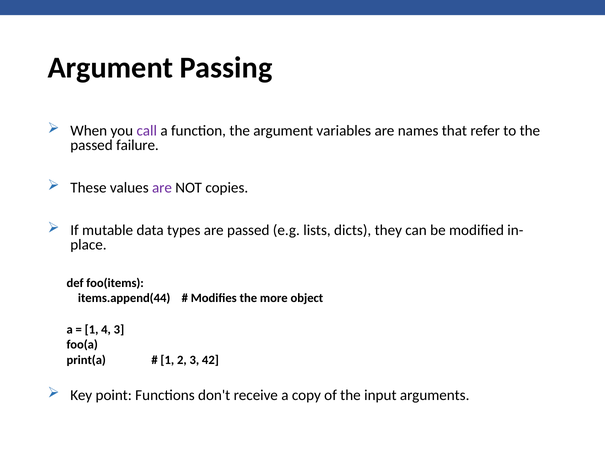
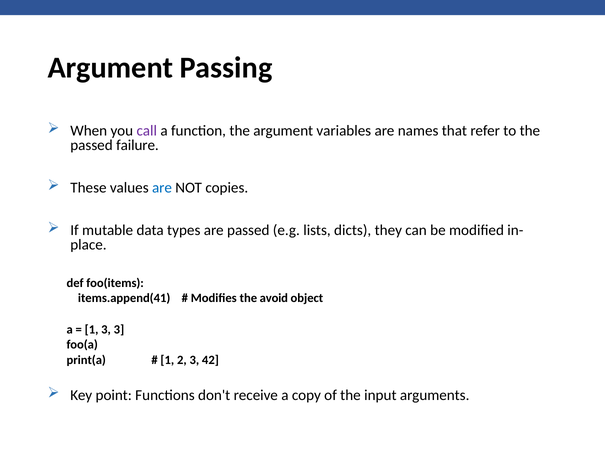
are at (162, 188) colour: purple -> blue
items.append(44: items.append(44 -> items.append(41
more: more -> avoid
1 4: 4 -> 3
